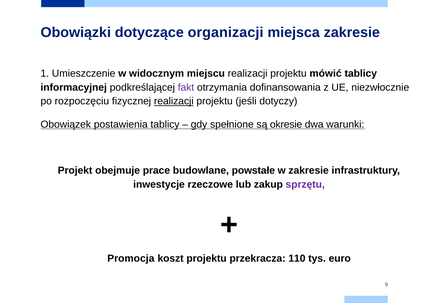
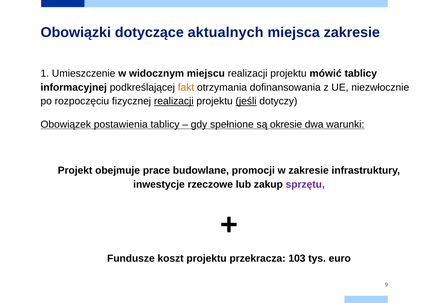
organizacji: organizacji -> aktualnych
fakt colour: purple -> orange
jeśli underline: none -> present
powstałe: powstałe -> promocji
Promocja: Promocja -> Fundusze
110: 110 -> 103
